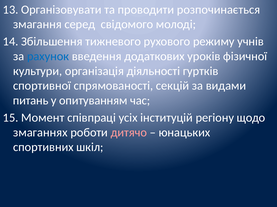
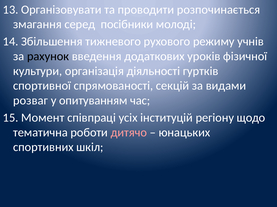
свідомого: свідомого -> посібники
рахунок colour: blue -> black
питань: питань -> розваг
змаганнях: змаганнях -> тематична
